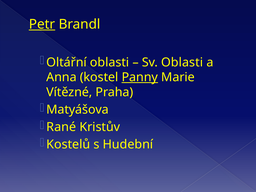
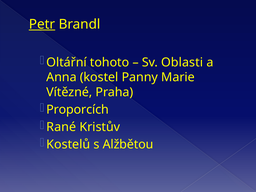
Oltářní oblasti: oblasti -> tohoto
Panny underline: present -> none
Matyášova: Matyášova -> Proporcích
Hudební: Hudební -> Alžbětou
